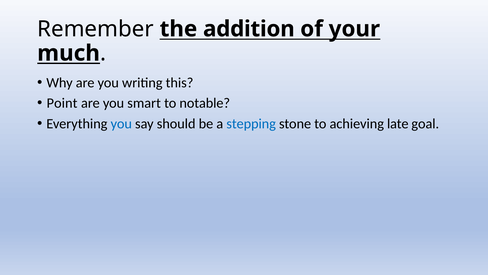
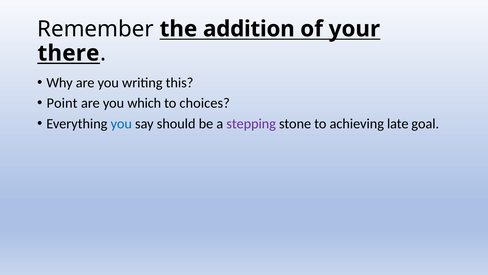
much: much -> there
smart: smart -> which
notable: notable -> choices
stepping colour: blue -> purple
